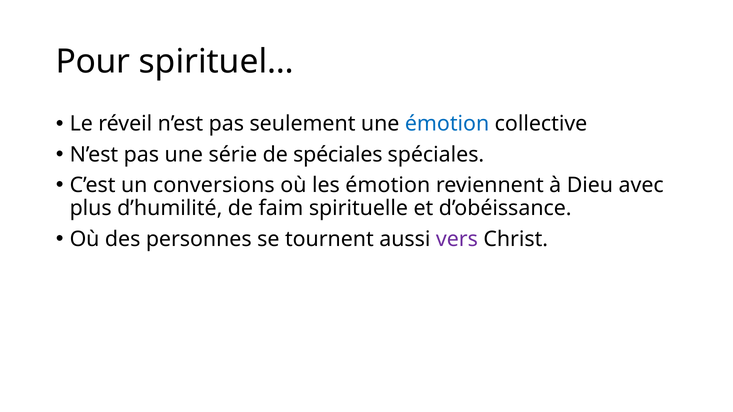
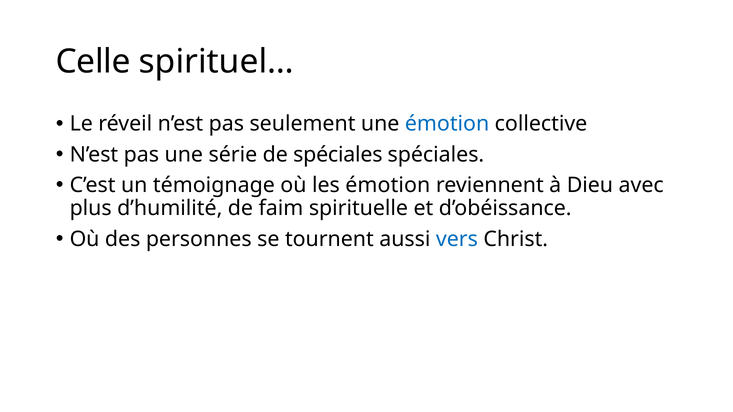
Pour: Pour -> Celle
conversions: conversions -> témoignage
vers colour: purple -> blue
